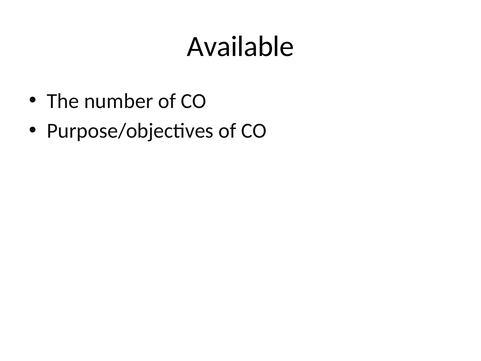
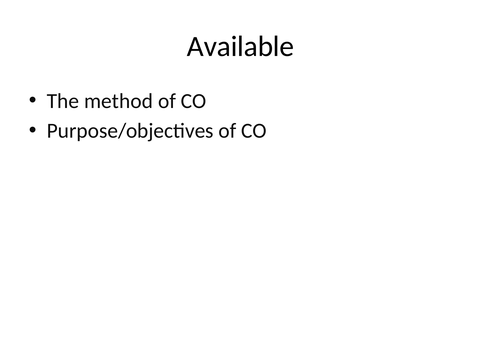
number: number -> method
